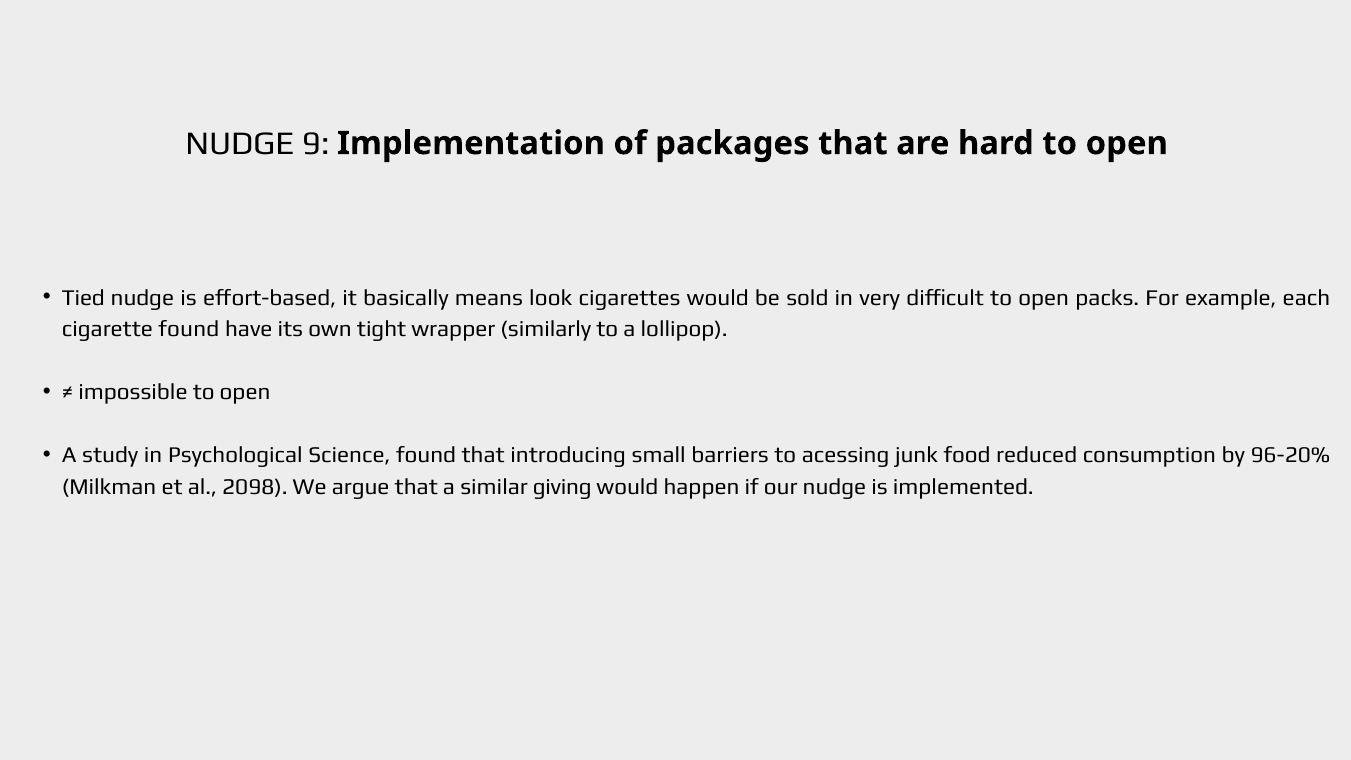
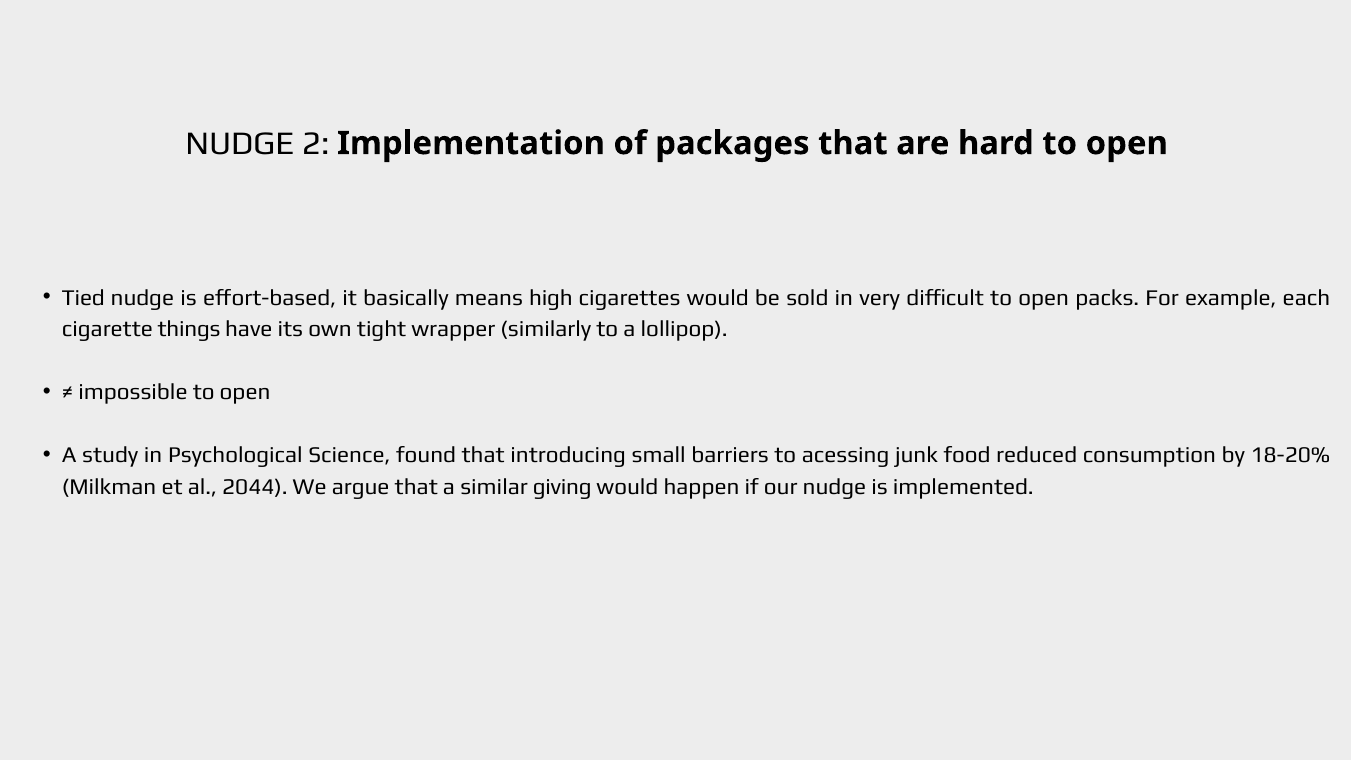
9: 9 -> 2
look: look -> high
cigarette found: found -> things
96-20%: 96-20% -> 18-20%
2098: 2098 -> 2044
